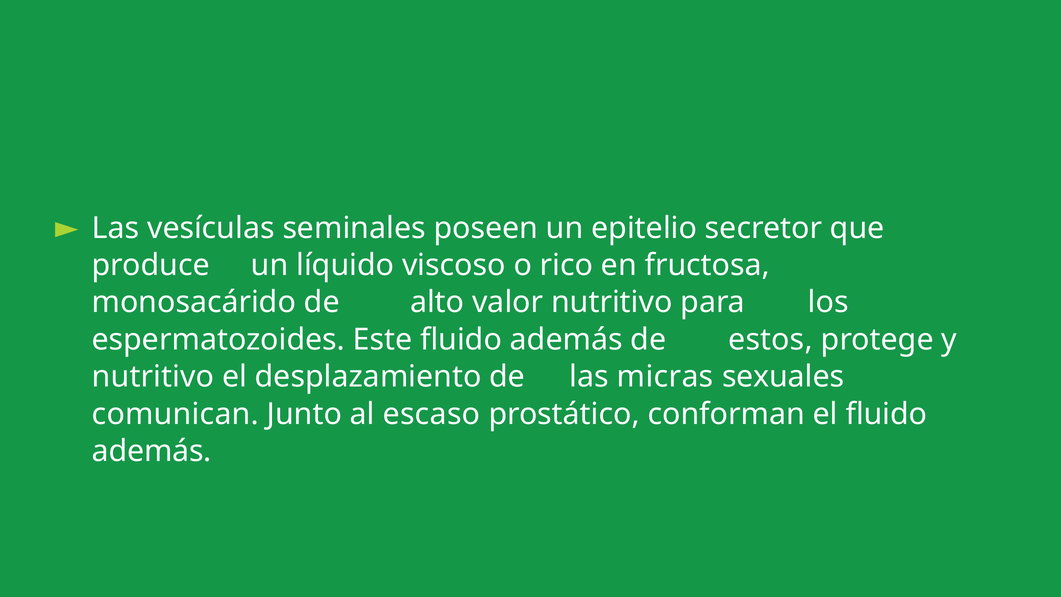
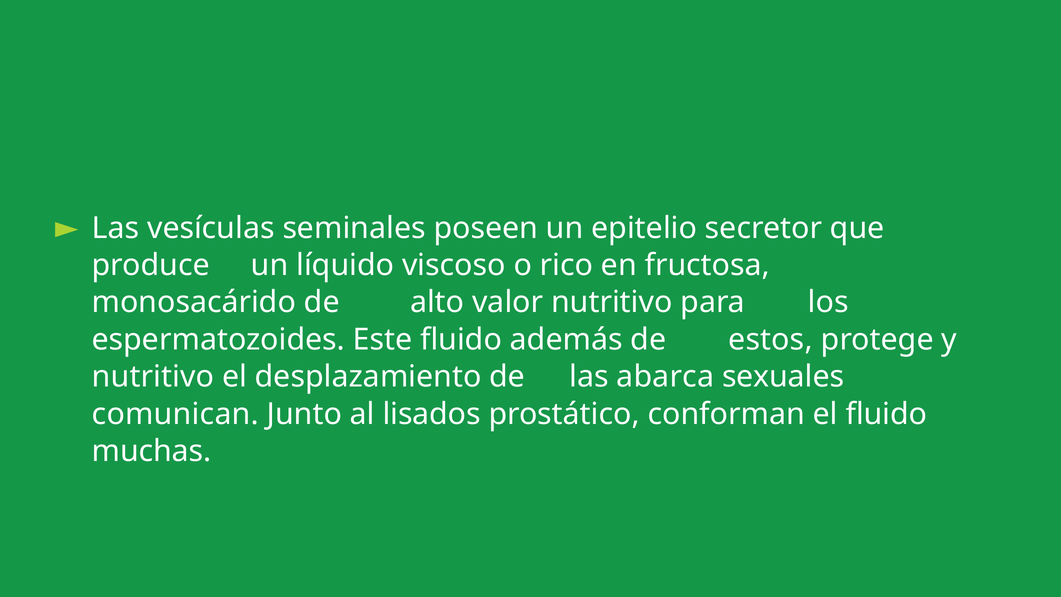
micras: micras -> abarca
escaso: escaso -> lisados
además at (152, 451): además -> muchas
